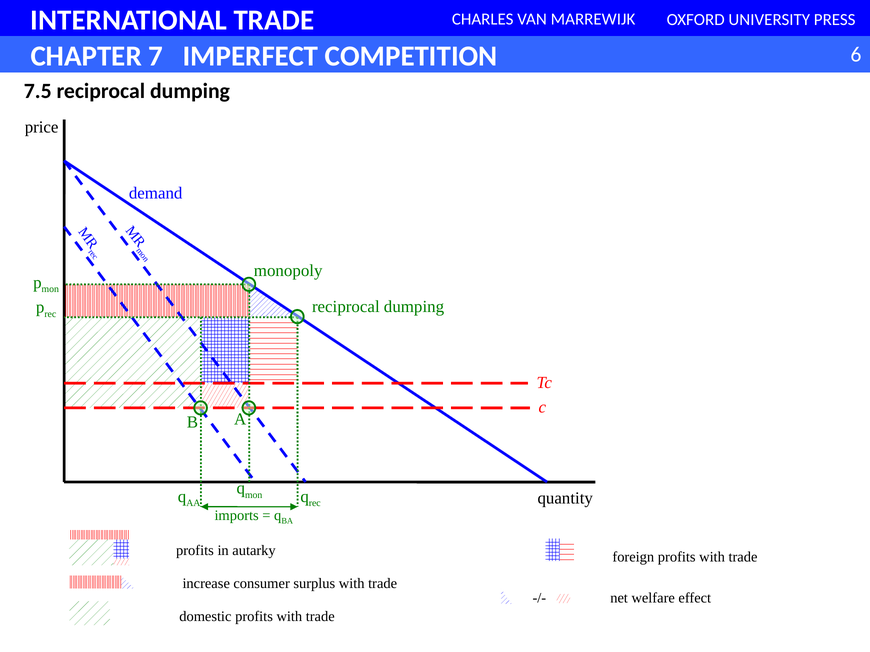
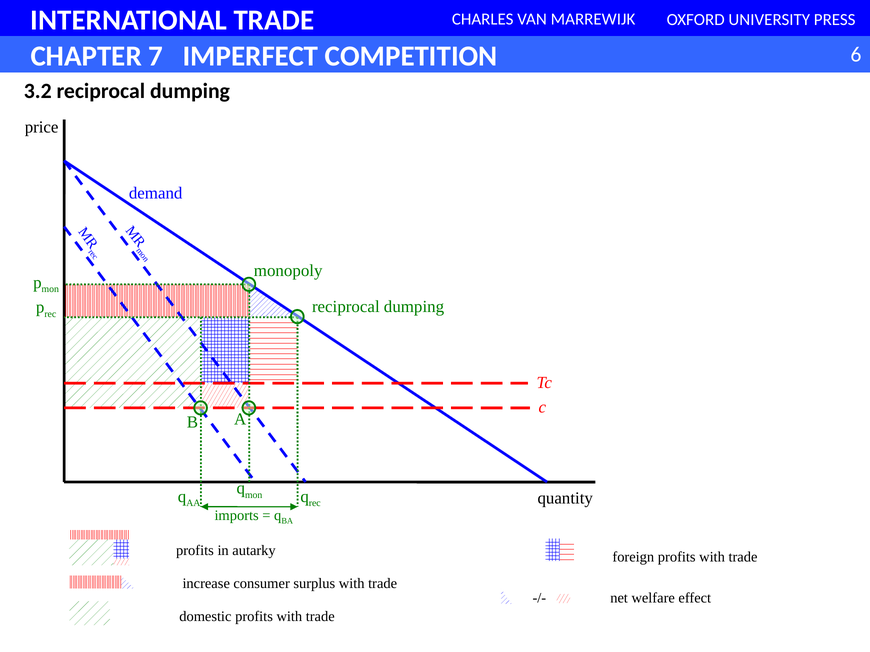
7.5: 7.5 -> 3.2
